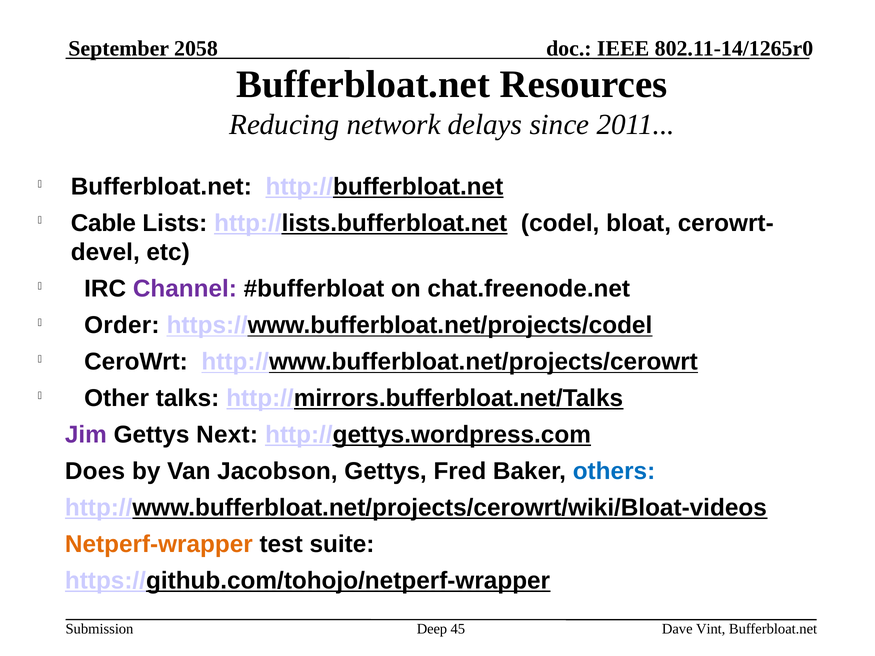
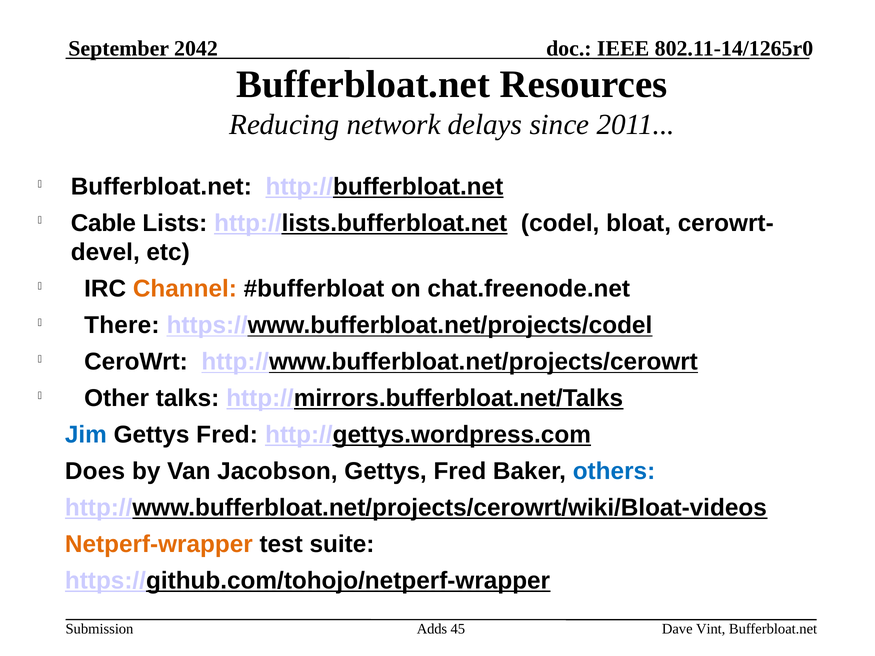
2058: 2058 -> 2042
Channel colour: purple -> orange
Order: Order -> There
Jim colour: purple -> blue
Next at (227, 435): Next -> Fred
Deep: Deep -> Adds
